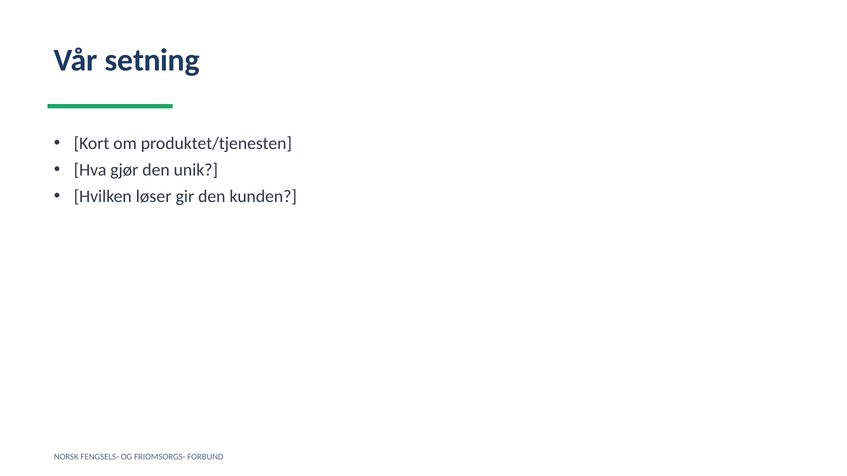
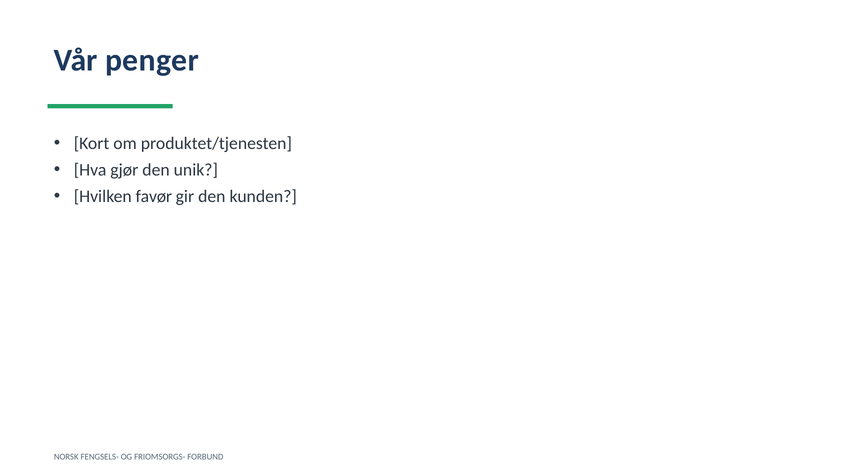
setning: setning -> penger
løser: løser -> favør
